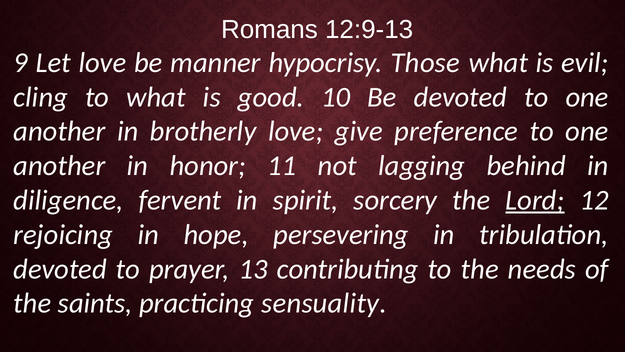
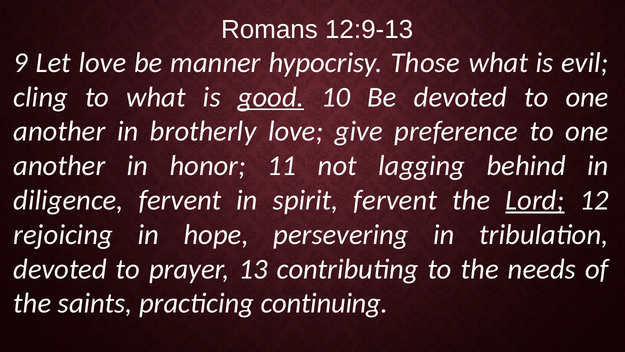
good underline: none -> present
spirit sorcery: sorcery -> fervent
sensuality: sensuality -> continuing
